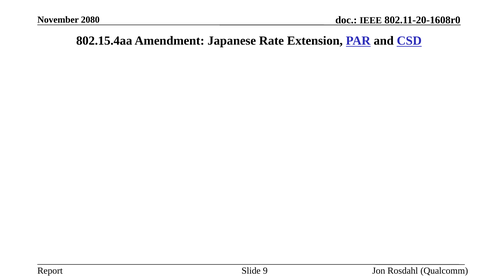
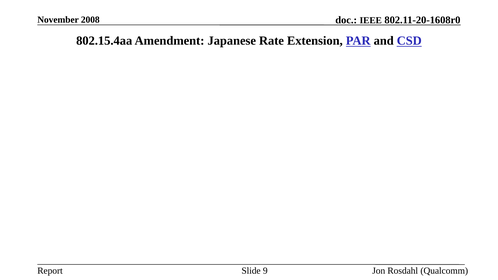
2080: 2080 -> 2008
